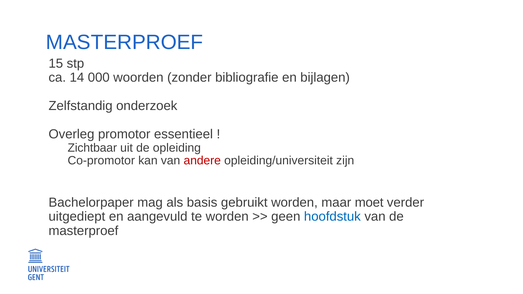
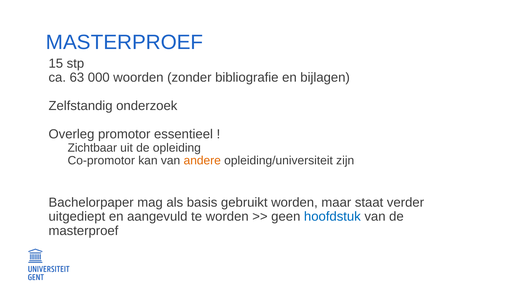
14: 14 -> 63
andere colour: red -> orange
moet: moet -> staat
